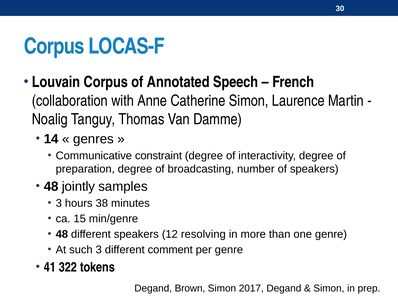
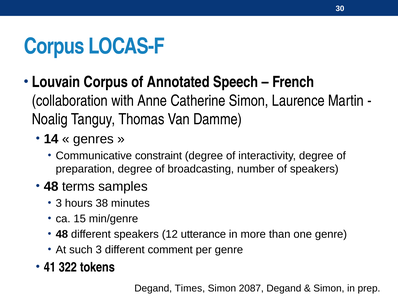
jointly: jointly -> terms
resolving: resolving -> utterance
Brown: Brown -> Times
2017: 2017 -> 2087
